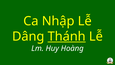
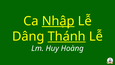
Nhập underline: none -> present
